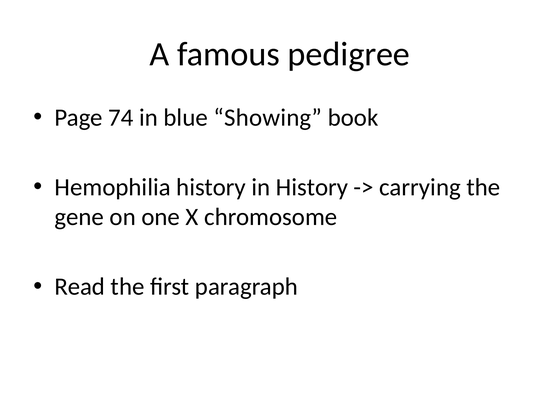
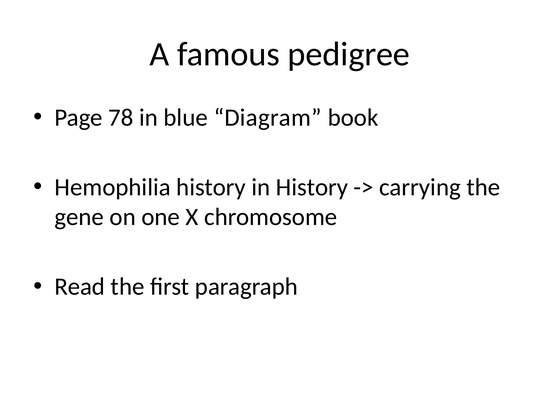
74: 74 -> 78
Showing: Showing -> Diagram
